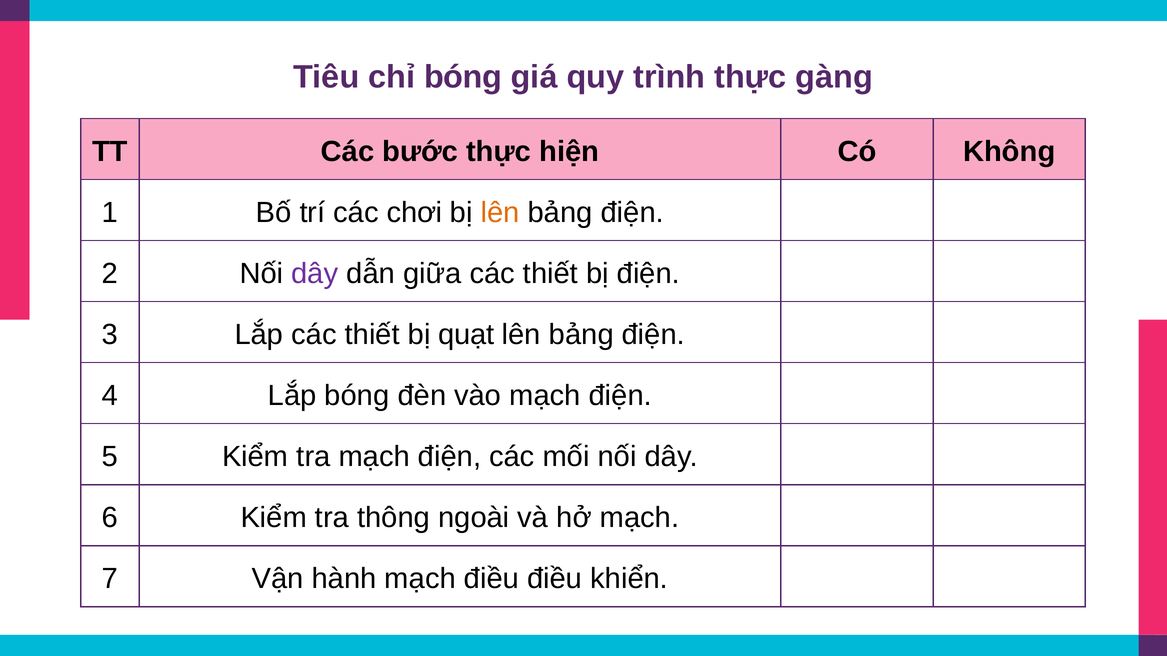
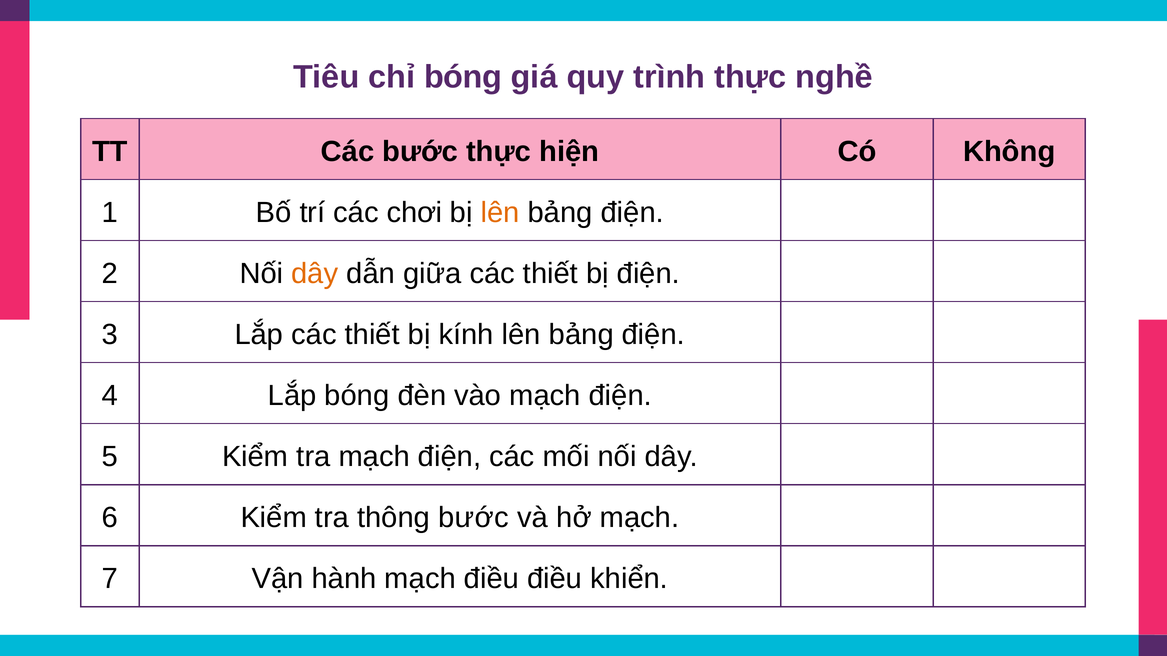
gàng: gàng -> nghề
dây at (315, 274) colour: purple -> orange
quạt: quạt -> kính
thông ngoài: ngoài -> bước
